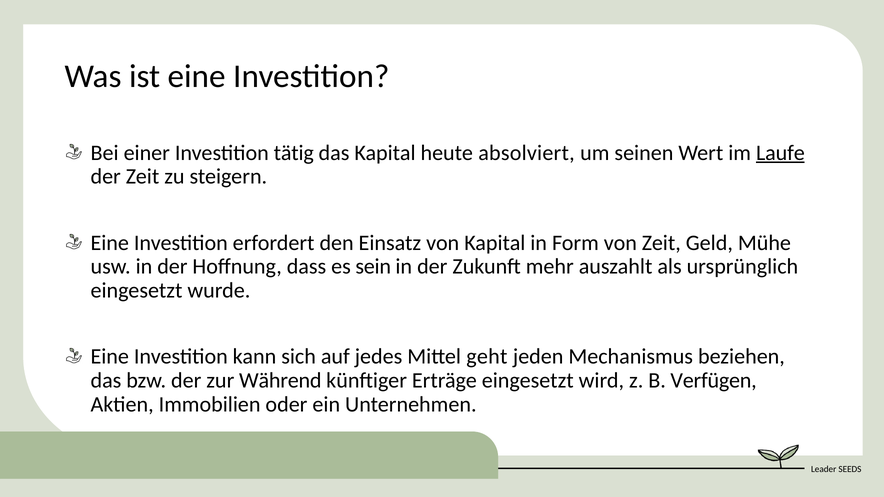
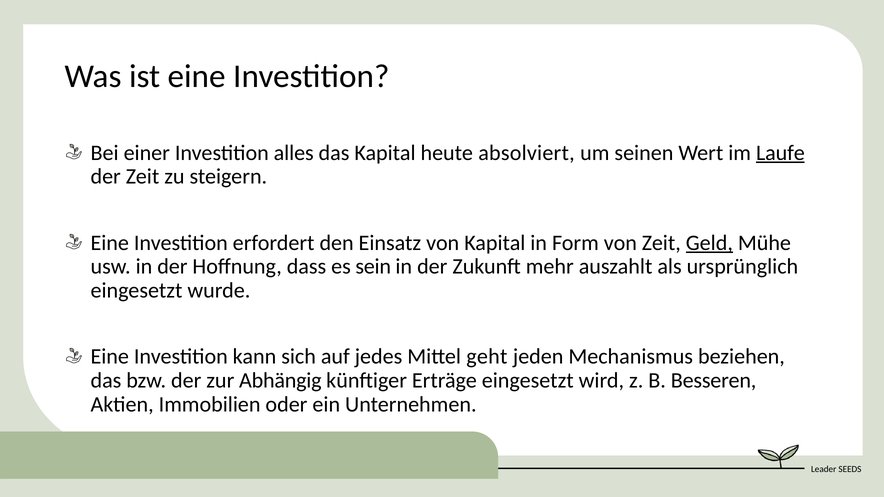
tätig: tätig -> alles
Geld underline: none -> present
Während: Während -> Abhängig
Verfügen: Verfügen -> Besseren
